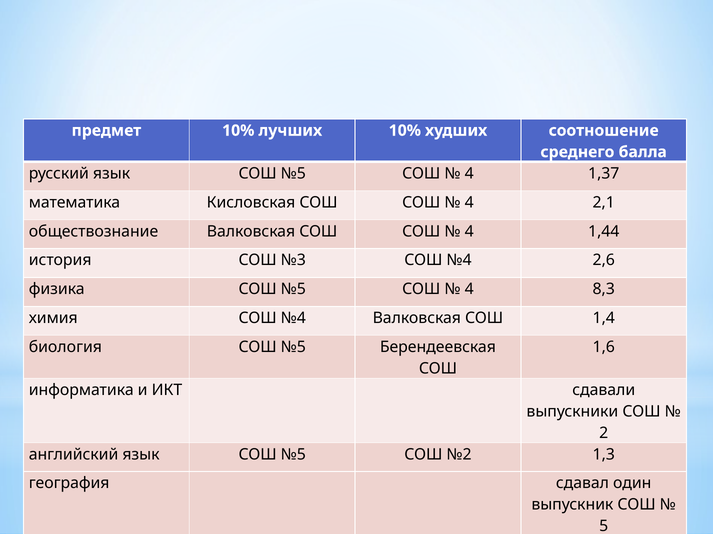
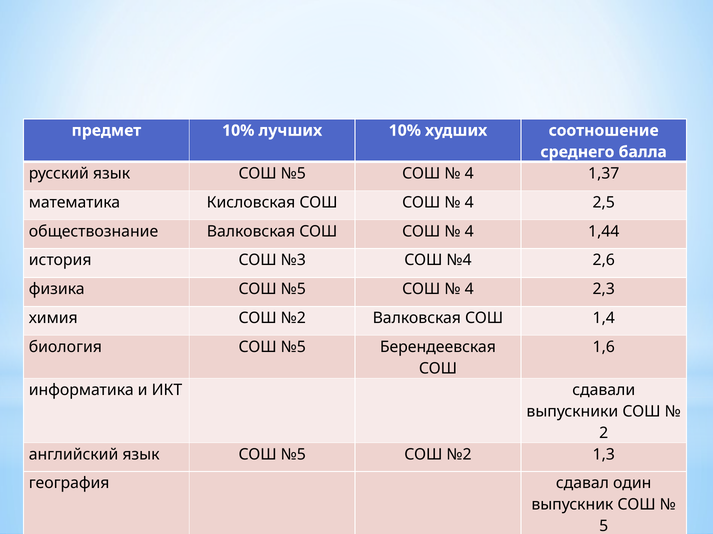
2,1: 2,1 -> 2,5
8,3: 8,3 -> 2,3
химия СОШ №4: №4 -> №2
